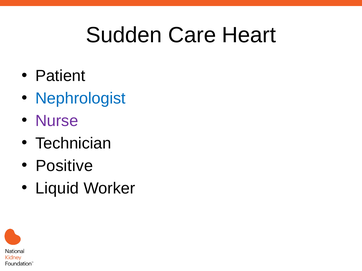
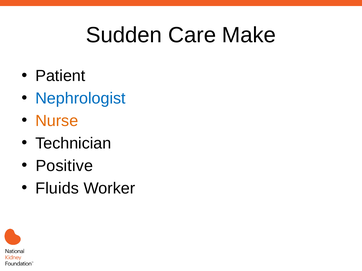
Heart: Heart -> Make
Nurse colour: purple -> orange
Liquid: Liquid -> Fluids
